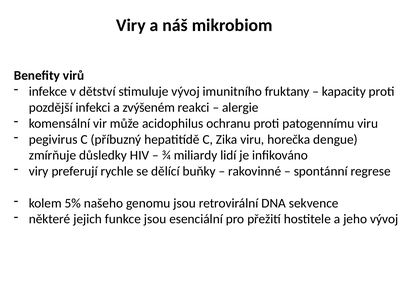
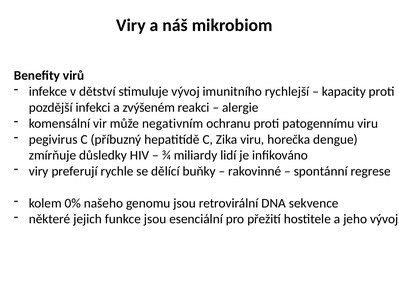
fruktany: fruktany -> rychlejší
acidophilus: acidophilus -> negativním
5%: 5% -> 0%
